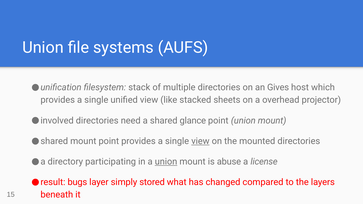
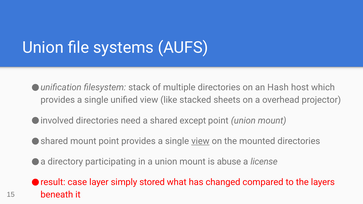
Gives: Gives -> Hash
glance: glance -> except
union at (166, 162) underline: present -> none
bugs: bugs -> case
